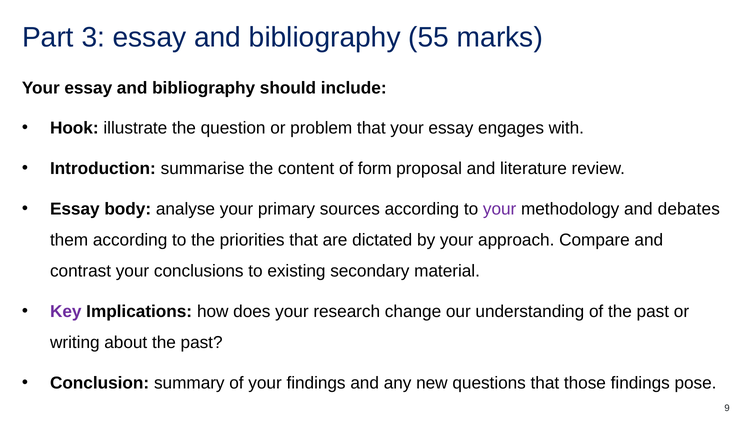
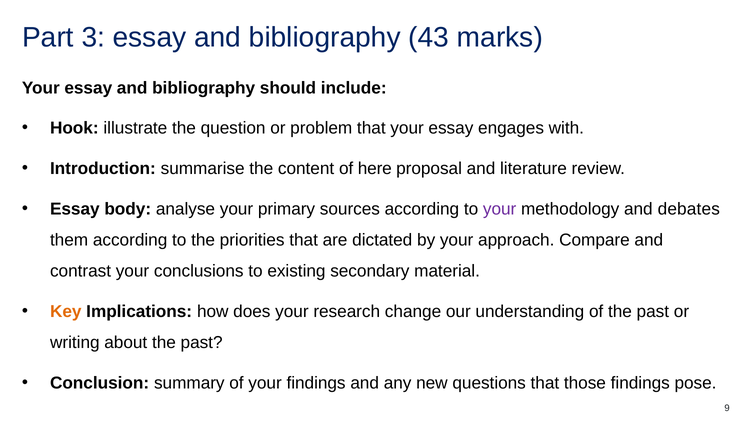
55: 55 -> 43
form: form -> here
Key colour: purple -> orange
